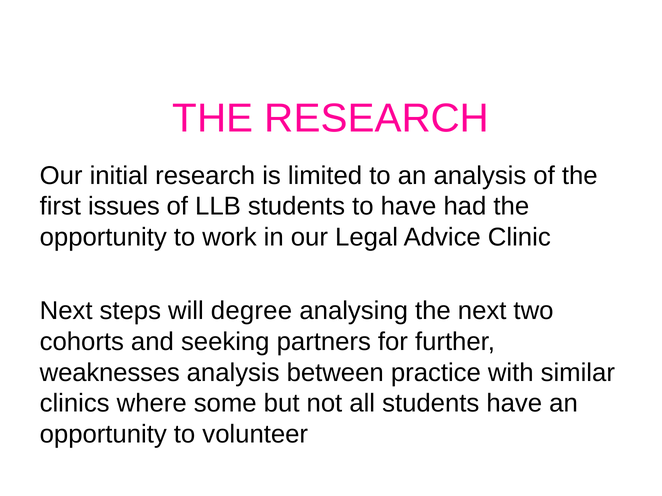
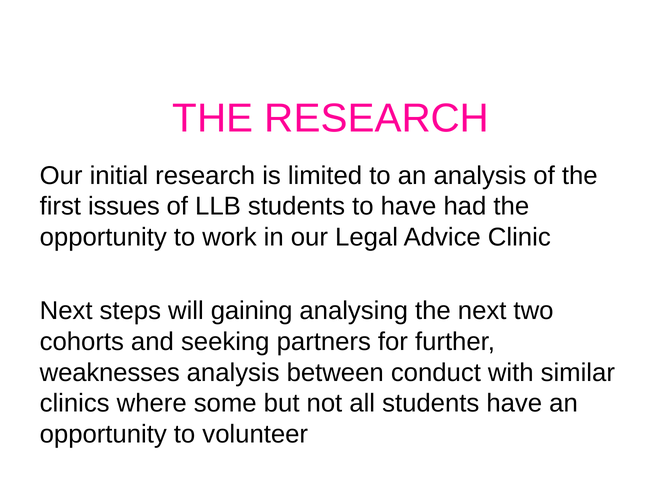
degree: degree -> gaining
practice: practice -> conduct
